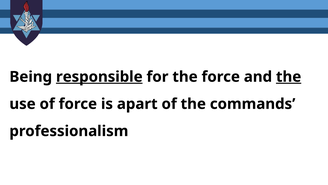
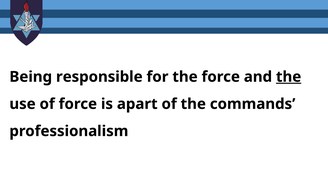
responsible underline: present -> none
